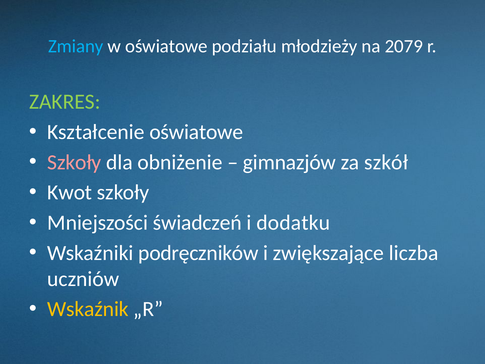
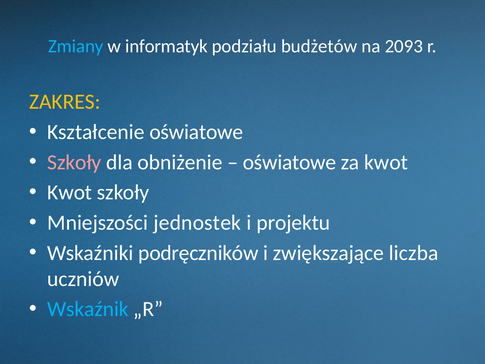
w oświatowe: oświatowe -> informatyk
młodzieży: młodzieży -> budżetów
2079: 2079 -> 2093
ZAKRES colour: light green -> yellow
gimnazjów at (289, 162): gimnazjów -> oświatowe
za szkół: szkół -> kwot
świadczeń: świadczeń -> jednostek
dodatku: dodatku -> projektu
Wskaźnik colour: yellow -> light blue
